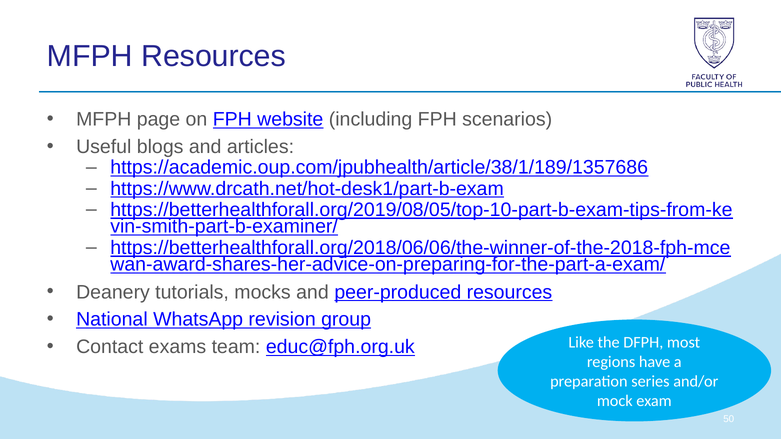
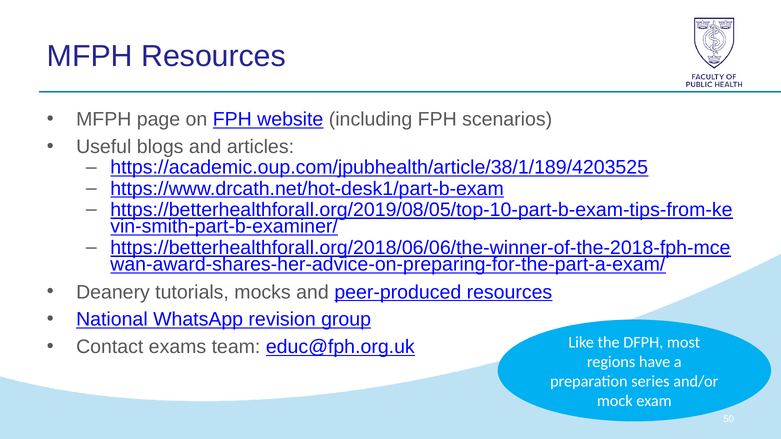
https://academic.oup.com/jpubhealth/article/38/1/189/1357686: https://academic.oup.com/jpubhealth/article/38/1/189/1357686 -> https://academic.oup.com/jpubhealth/article/38/1/189/4203525
